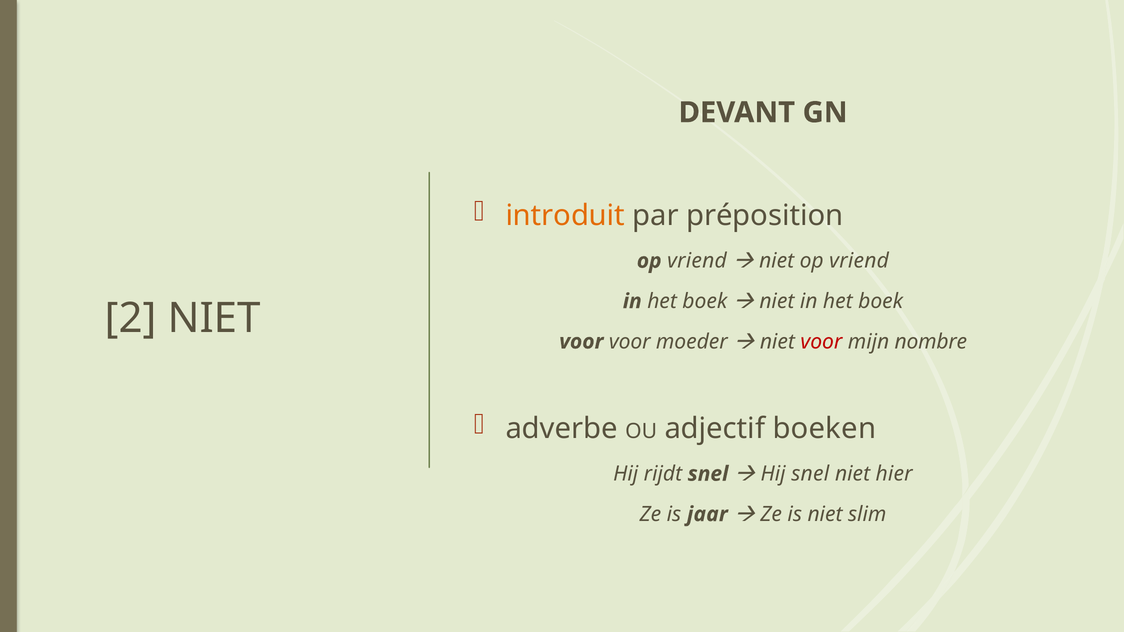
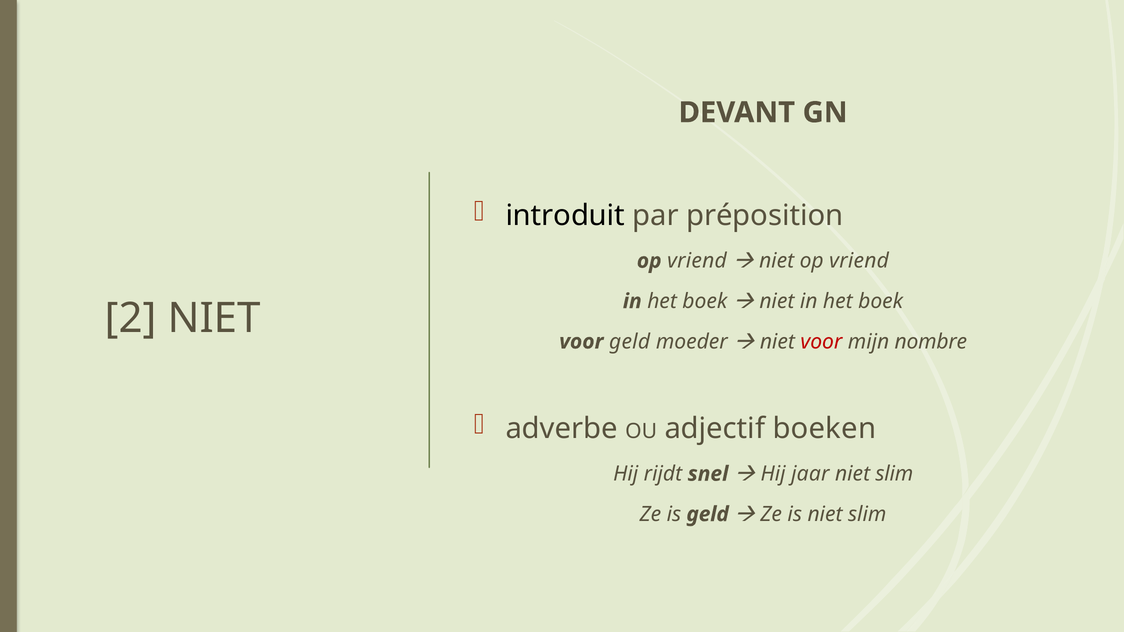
introduit colour: orange -> black
voor voor: voor -> geld
Hij snel: snel -> jaar
hier at (894, 474): hier -> slim
is jaar: jaar -> geld
